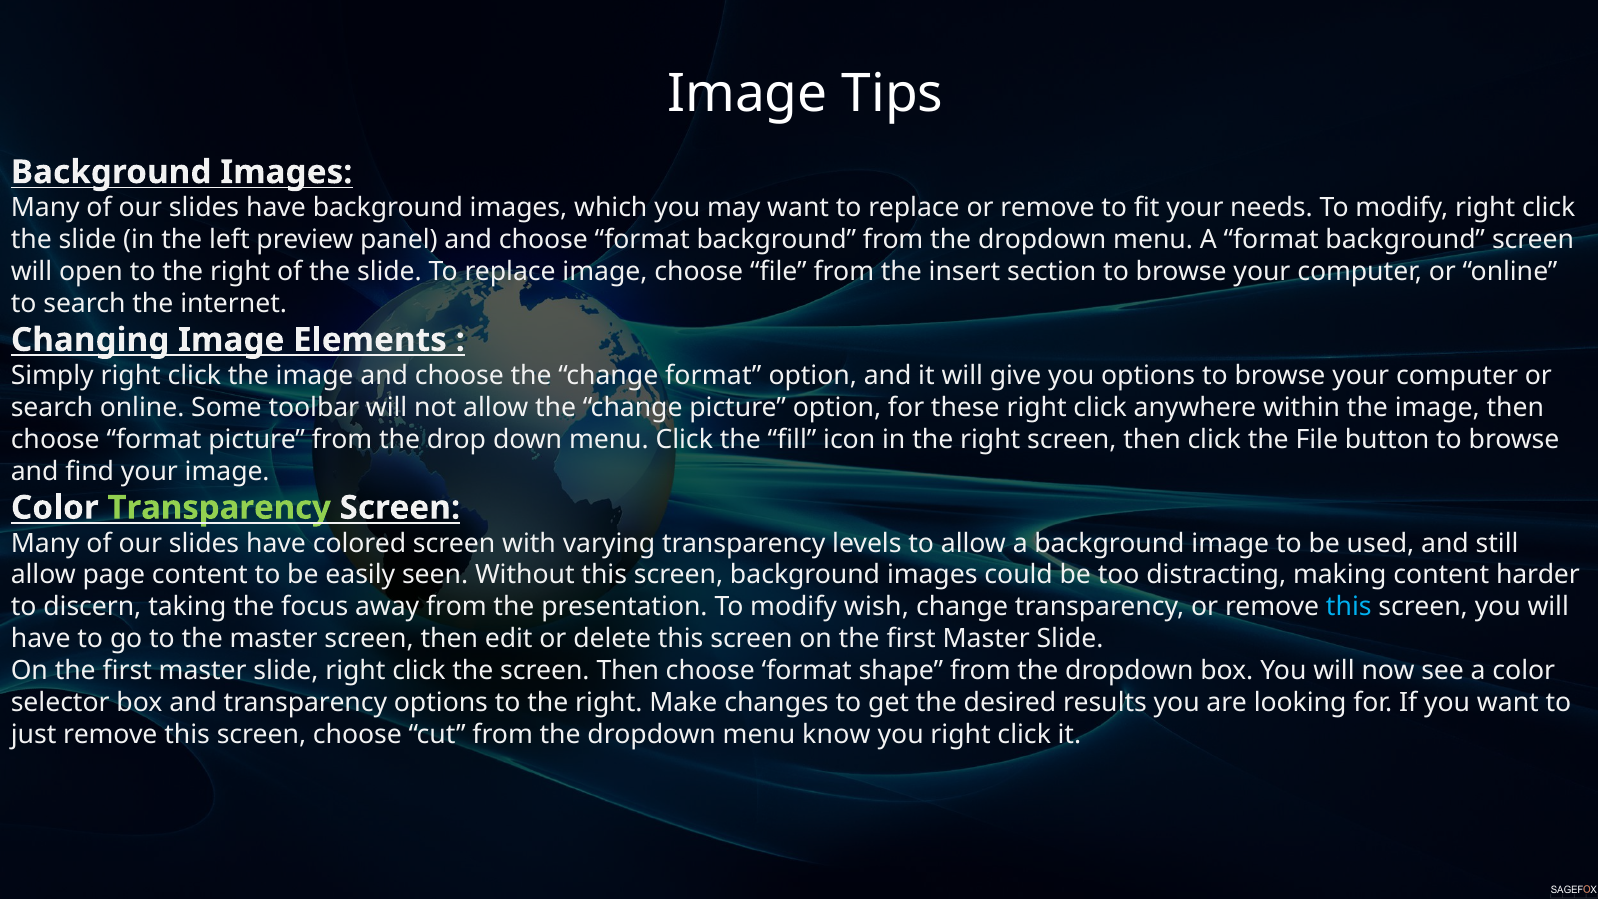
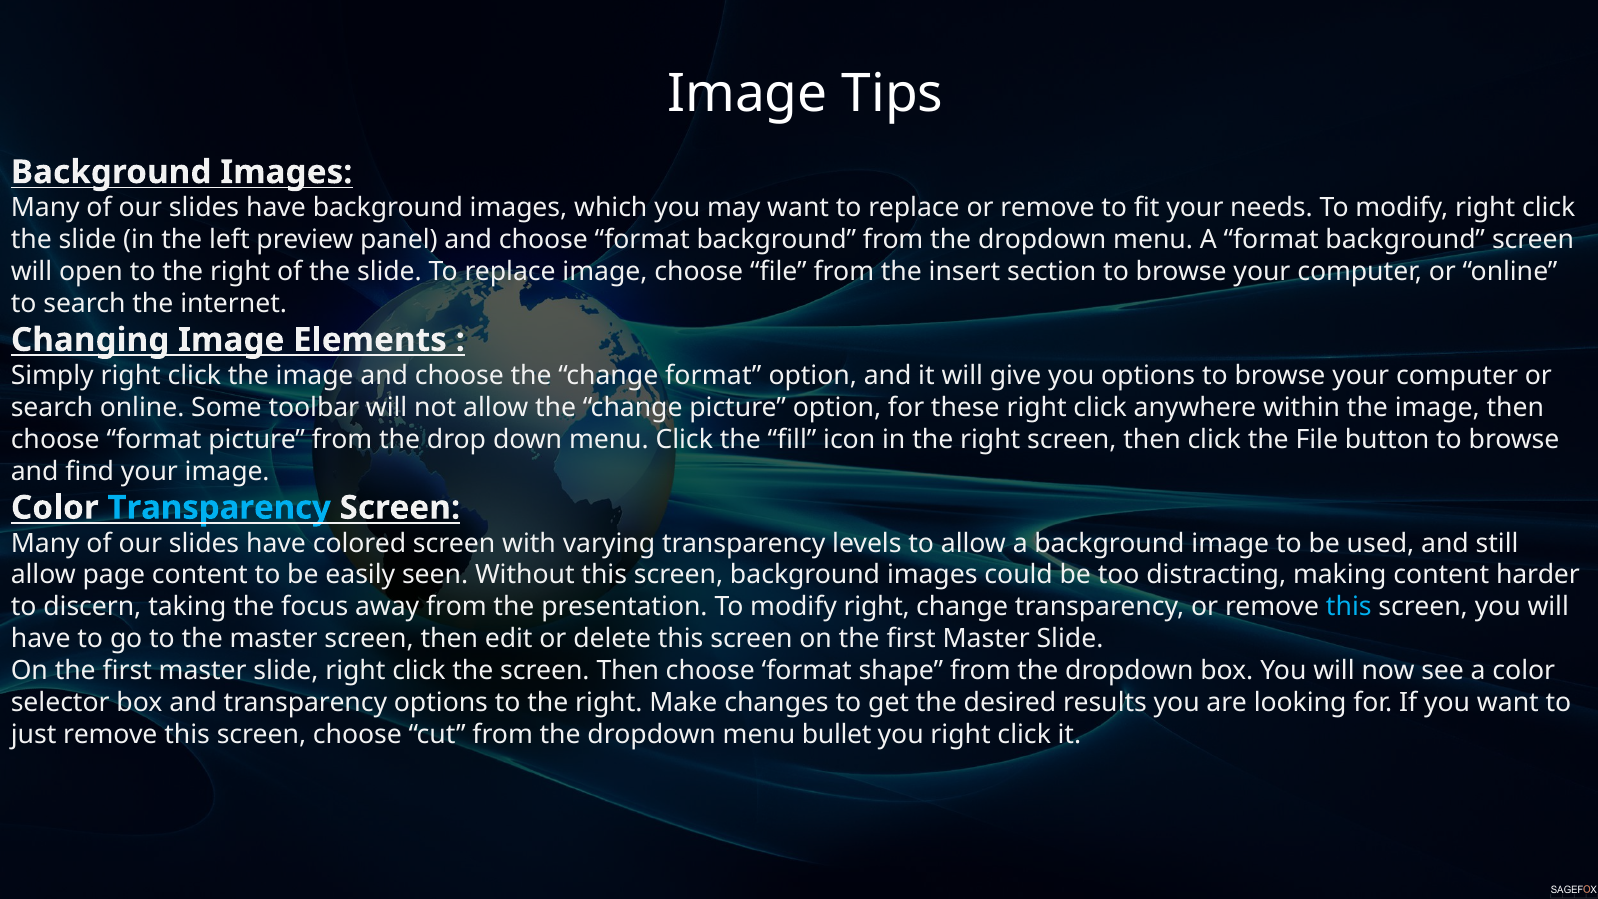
Transparency at (219, 508) colour: light green -> light blue
presentation To modify wish: wish -> right
know: know -> bullet
